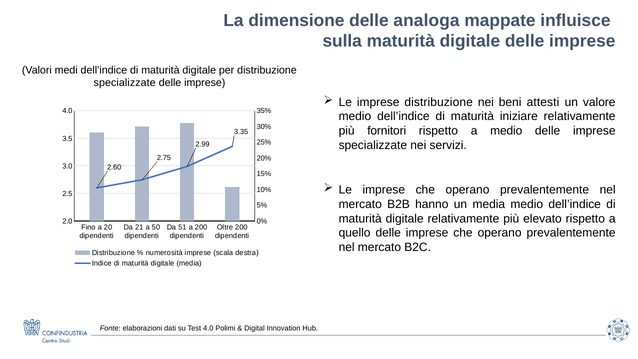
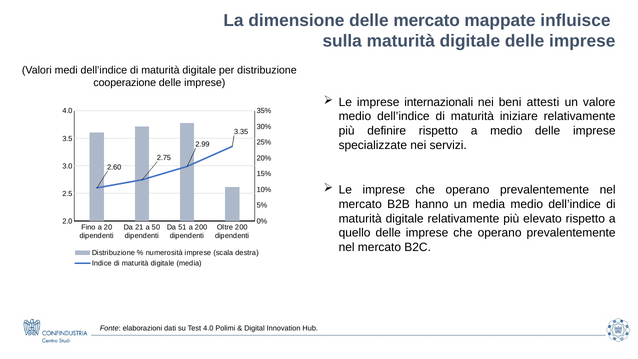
delle analoga: analoga -> mercato
specializzate at (125, 83): specializzate -> cooperazione
imprese distribuzione: distribuzione -> internazionali
fornitori: fornitori -> definire
